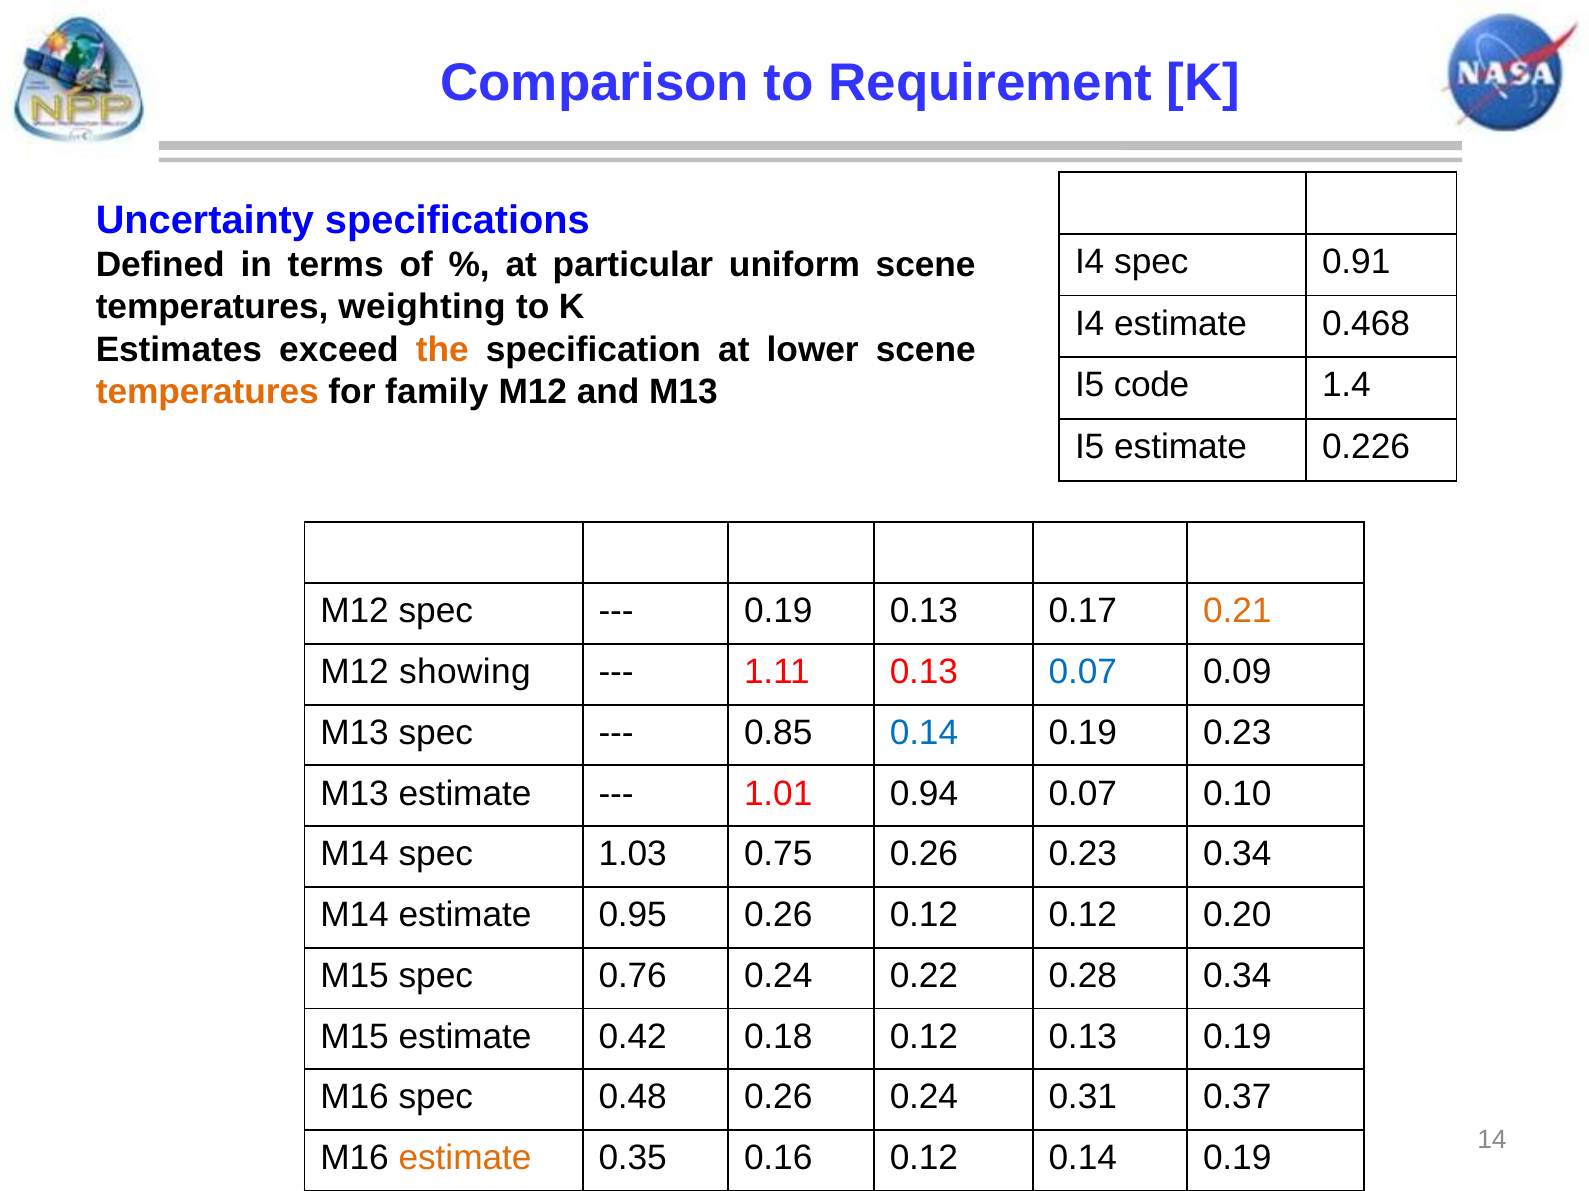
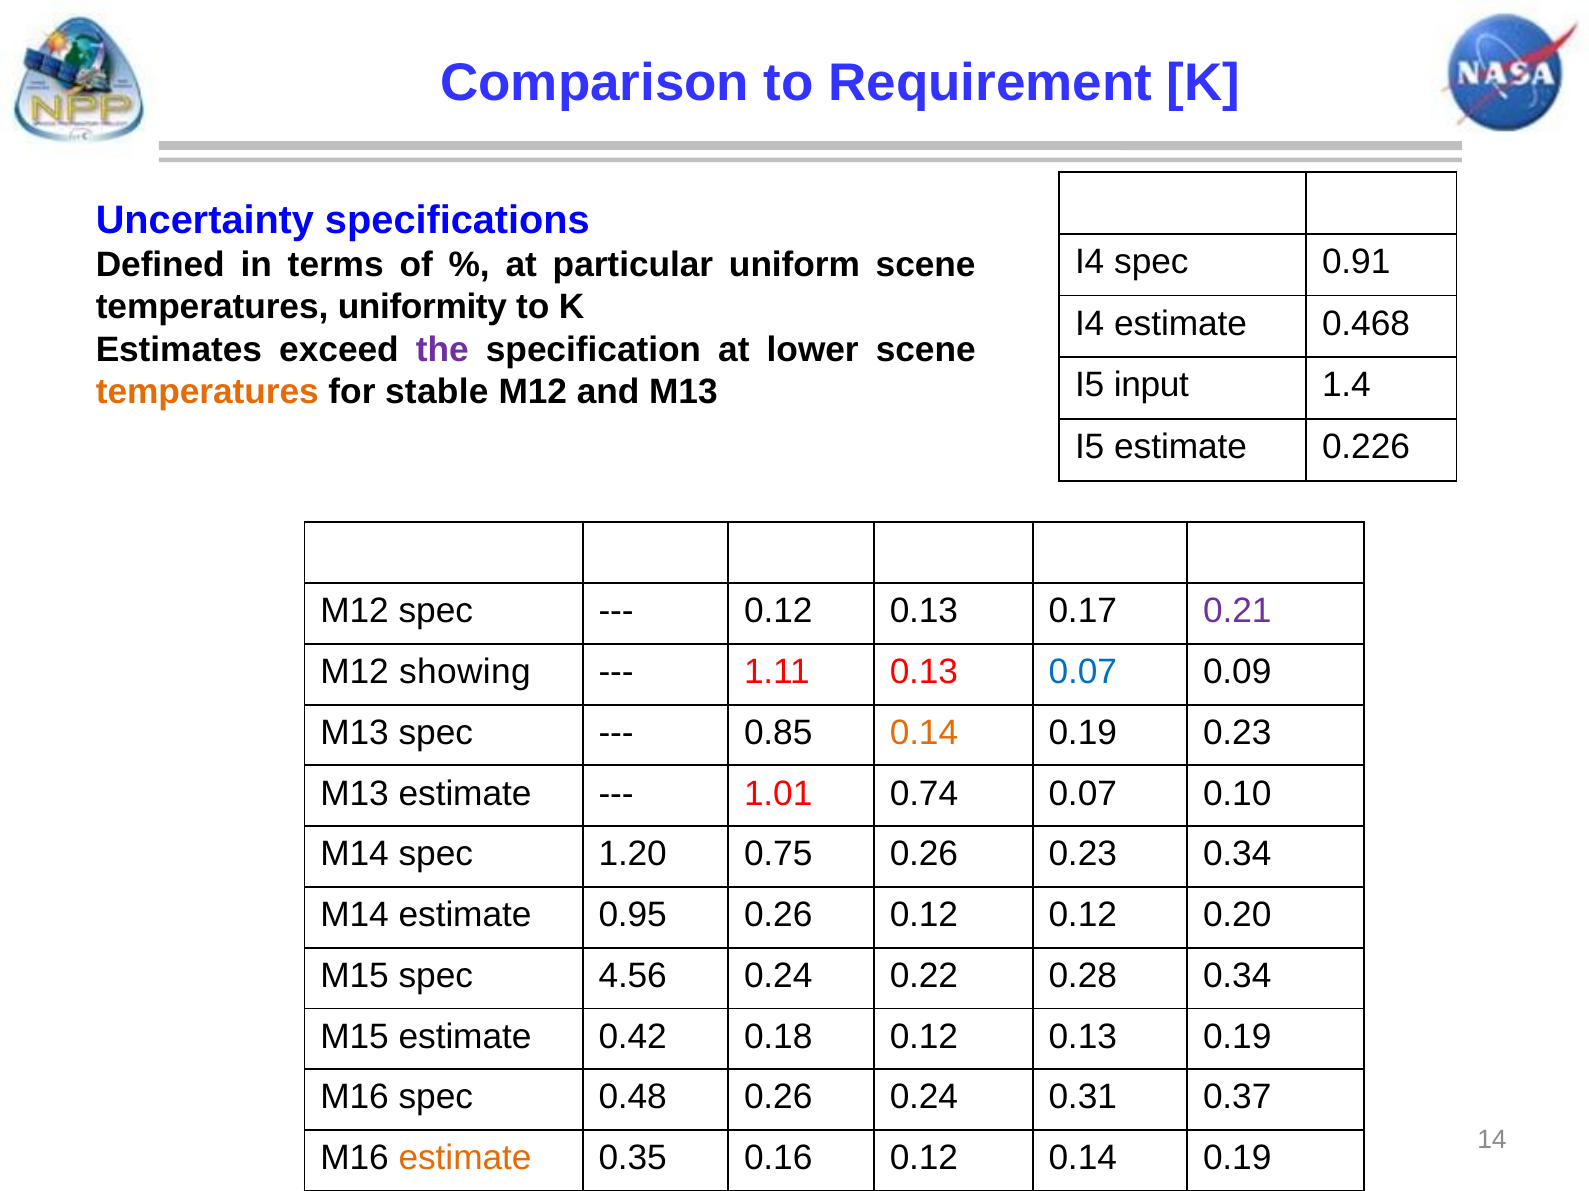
weighting: weighting -> uniformity
the colour: orange -> purple
code: code -> input
family: family -> stable
0.19 at (778, 612): 0.19 -> 0.12
0.21 colour: orange -> purple
0.14 at (924, 733) colour: blue -> orange
0.94: 0.94 -> 0.74
1.03: 1.03 -> 1.20
0.76: 0.76 -> 4.56
